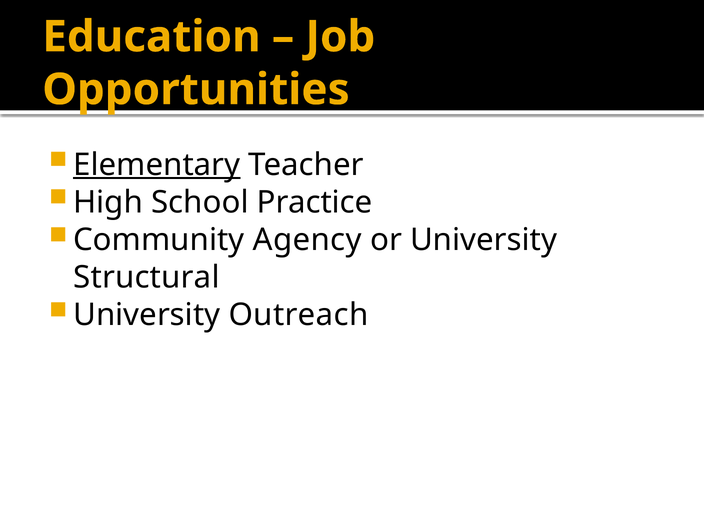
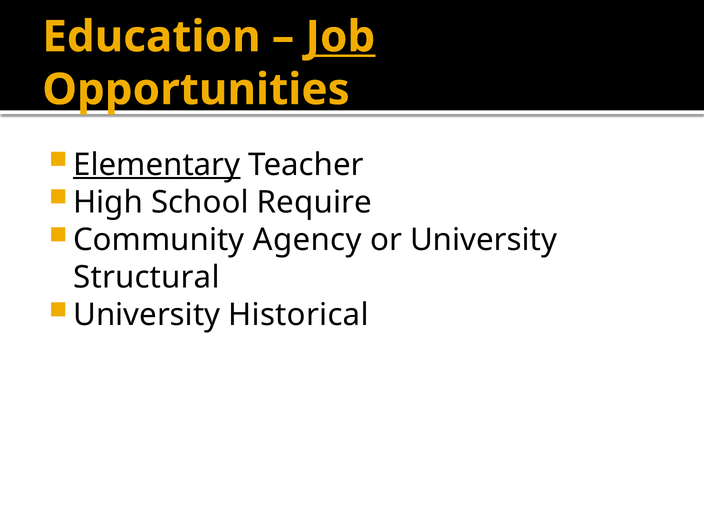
Job underline: none -> present
Practice: Practice -> Require
Outreach: Outreach -> Historical
